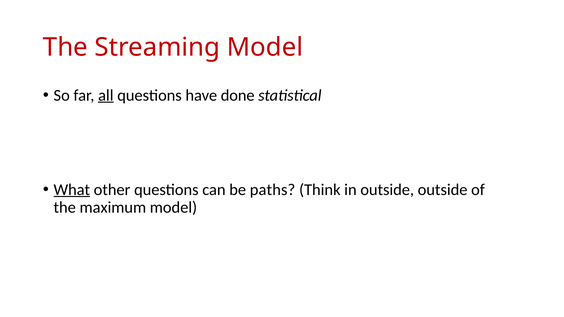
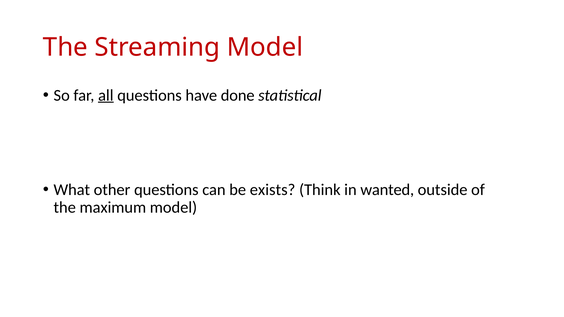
What underline: present -> none
paths: paths -> exists
in outside: outside -> wanted
